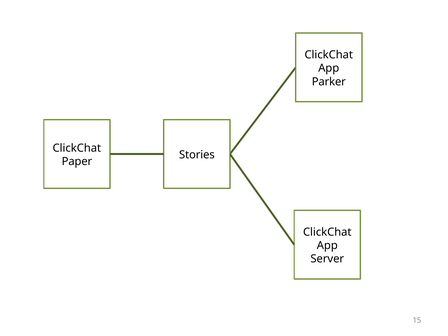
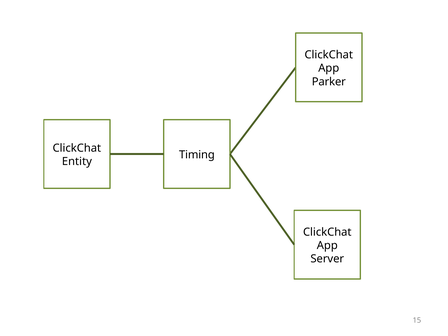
Stories: Stories -> Timing
Paper: Paper -> Entity
